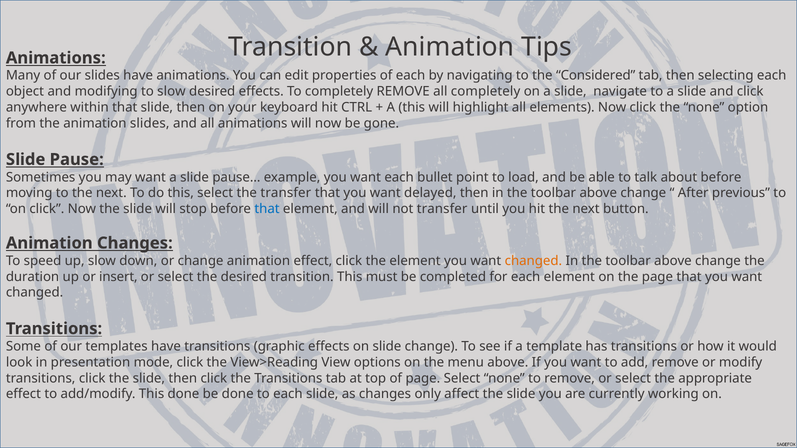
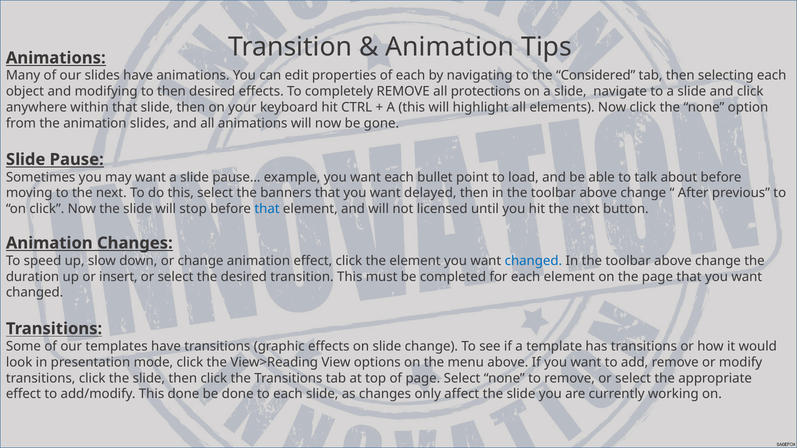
to slow: slow -> then
all completely: completely -> protections
the transfer: transfer -> banners
not transfer: transfer -> licensed
changed at (533, 261) colour: orange -> blue
